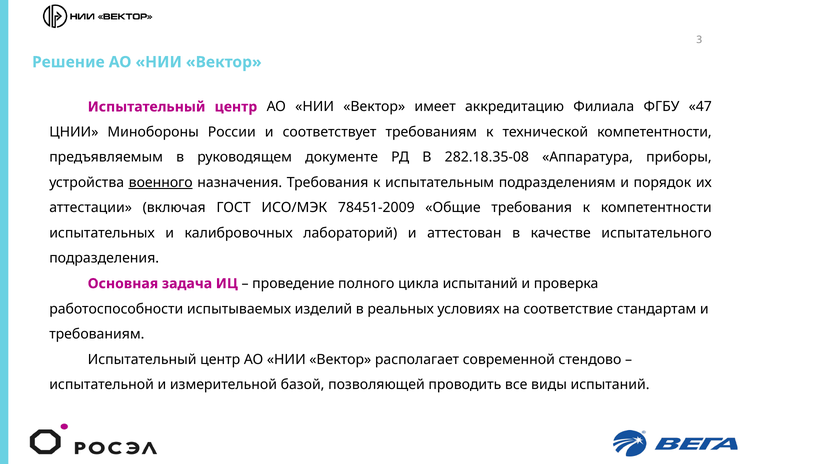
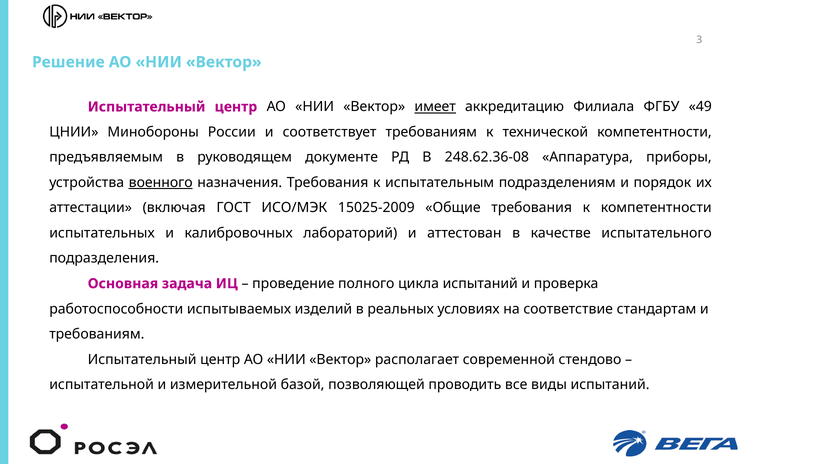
имеет underline: none -> present
47: 47 -> 49
282.18.35-08: 282.18.35-08 -> 248.62.36-08
78451-2009: 78451-2009 -> 15025-2009
